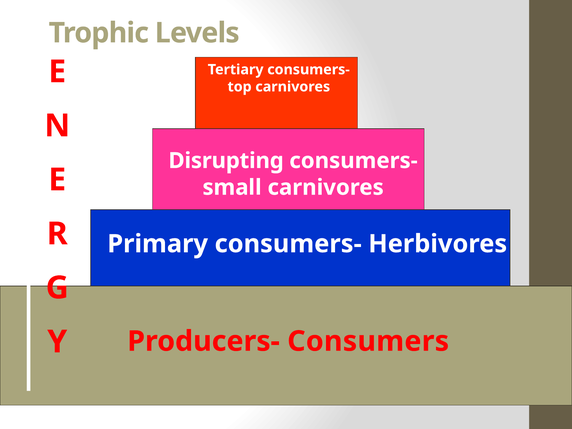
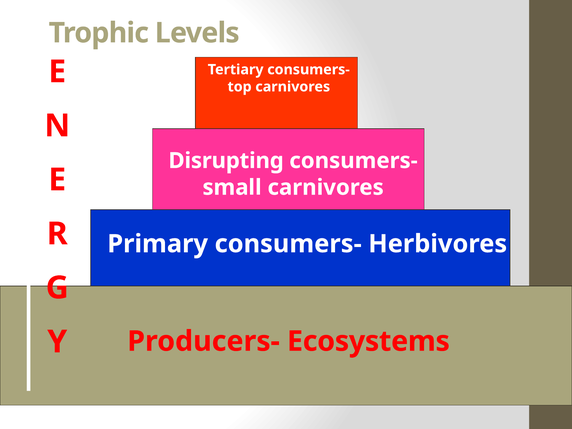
Consumers: Consumers -> Ecosystems
